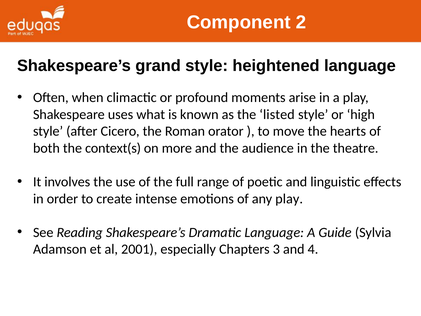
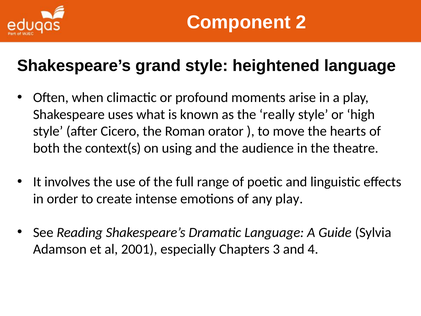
listed: listed -> really
more: more -> using
